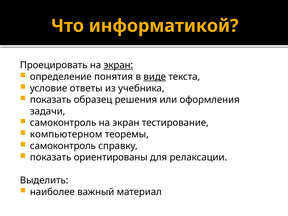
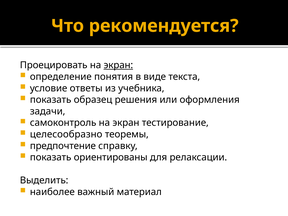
информатикой: информатикой -> рекомендуется
виде underline: present -> none
компьютерном: компьютерном -> целесообразно
самоконтроль at (63, 146): самоконтроль -> предпочтение
